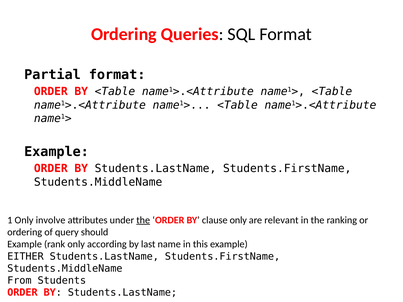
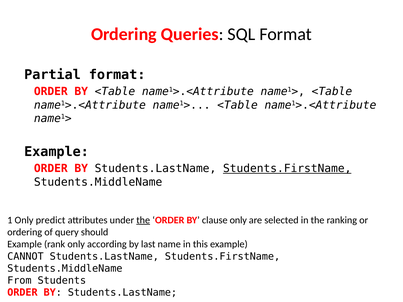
Students.FirstName at (287, 169) underline: none -> present
involve: involve -> predict
relevant: relevant -> selected
EITHER: EITHER -> CANNOT
